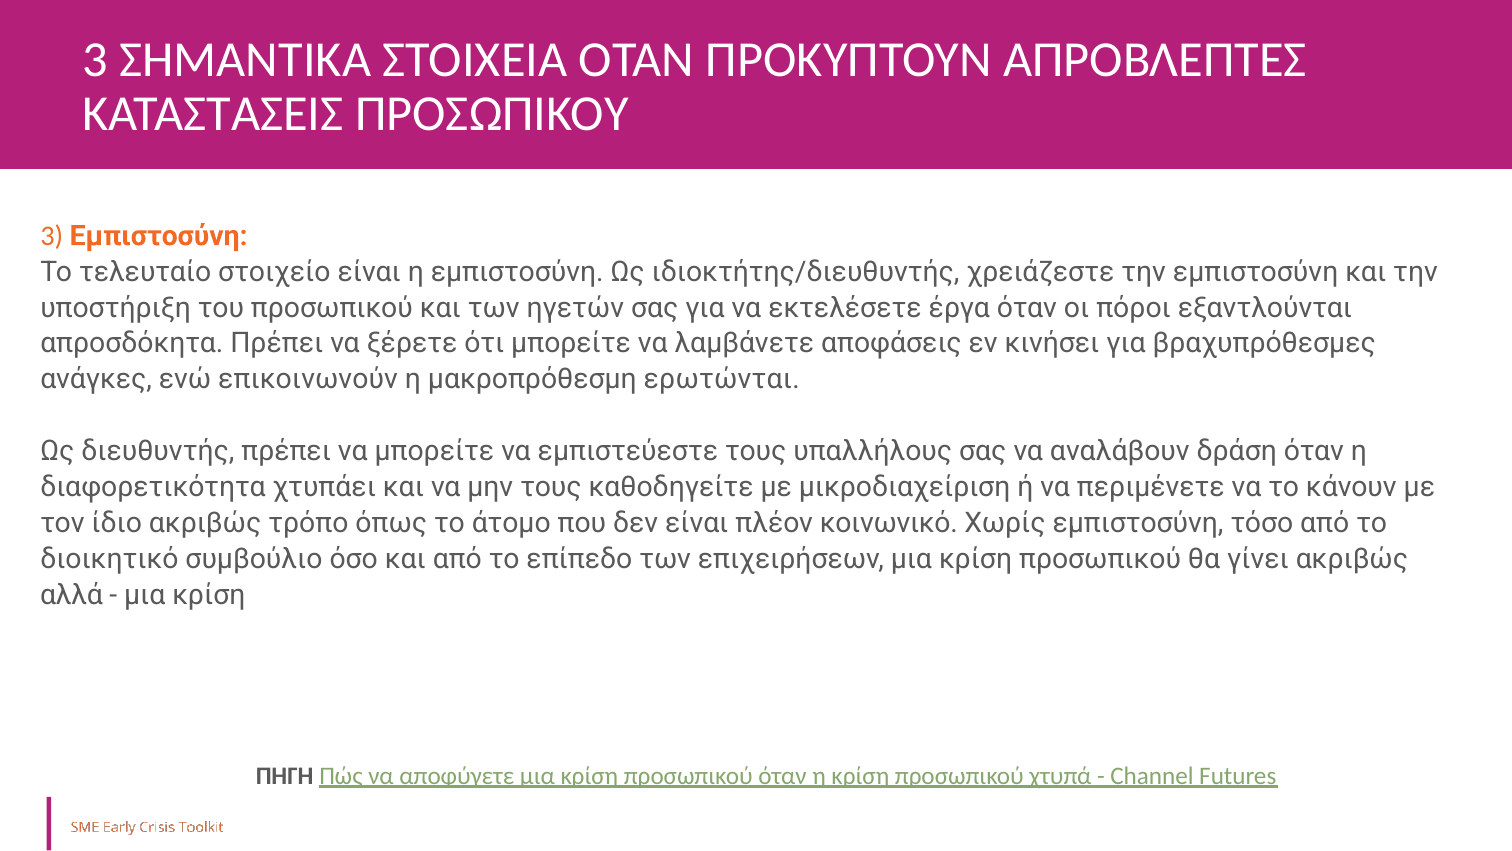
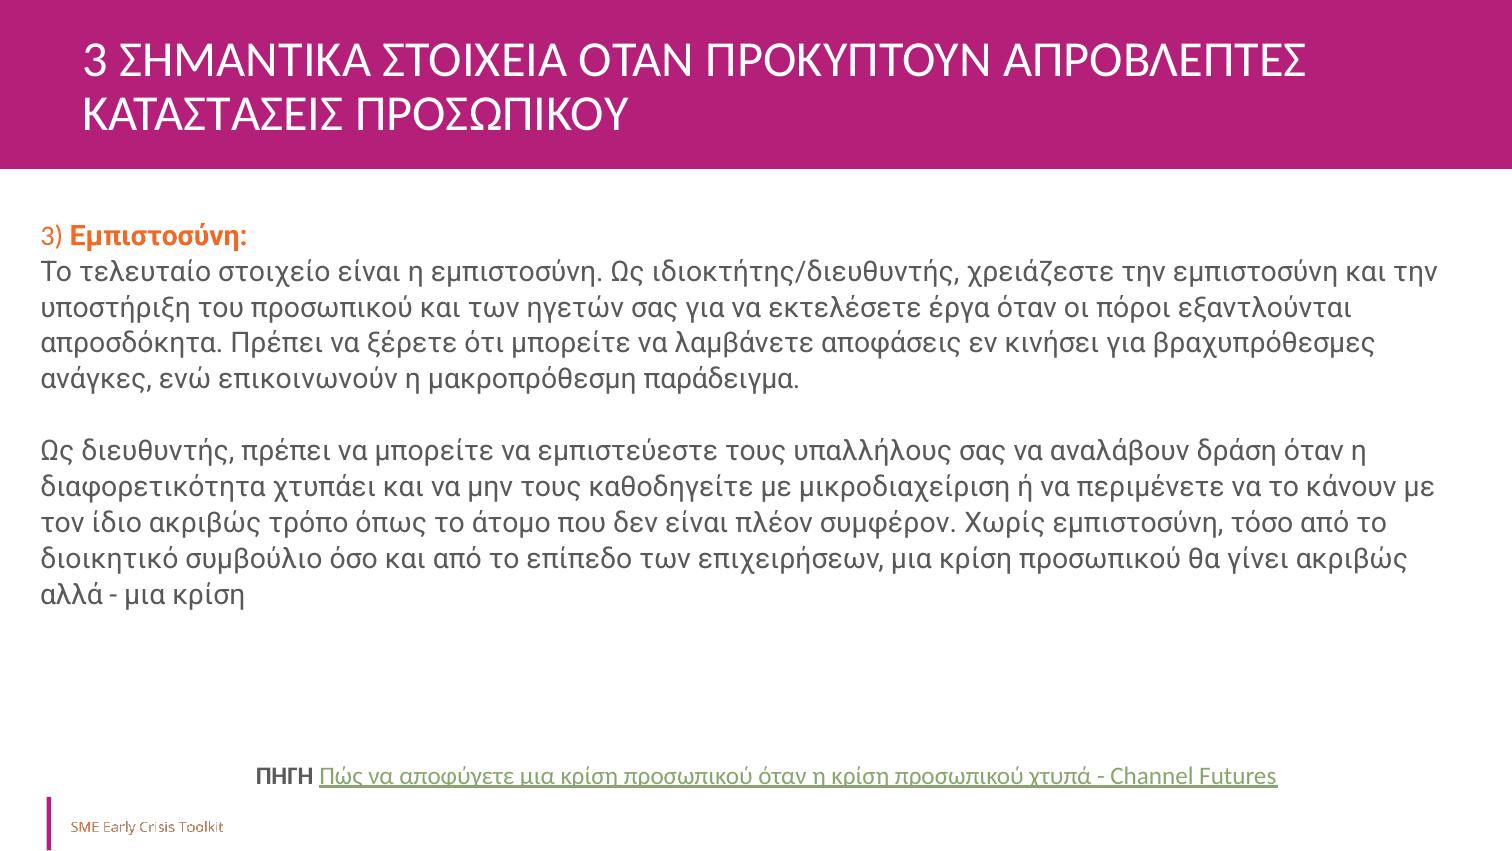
ερωτώνται: ερωτώνται -> παράδειγμα
κοινωνικό: κοινωνικό -> συμφέρον
